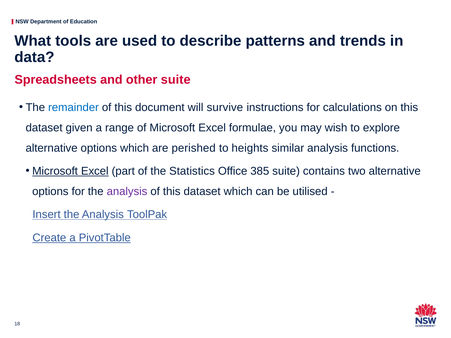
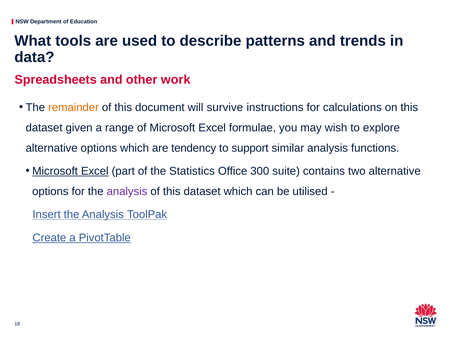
other suite: suite -> work
remainder colour: blue -> orange
perished: perished -> tendency
heights: heights -> support
385: 385 -> 300
